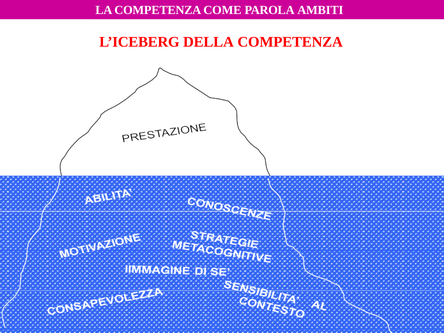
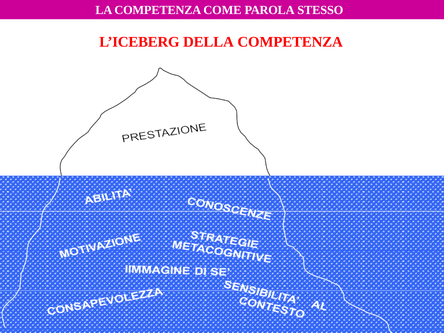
AMBITI: AMBITI -> STESSO
